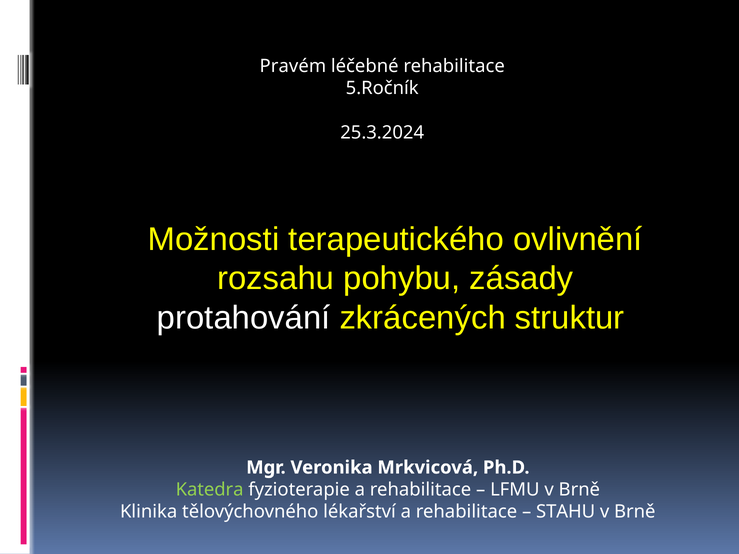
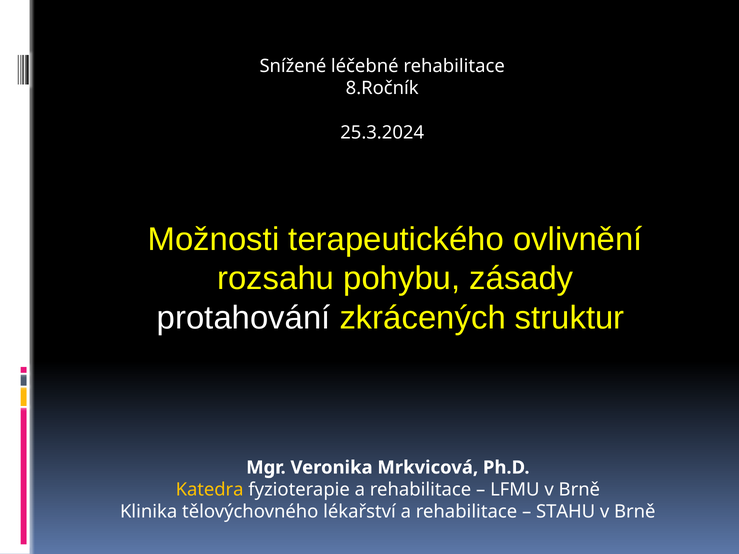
Pravém: Pravém -> Snížené
5.Ročník: 5.Ročník -> 8.Ročník
Katedra colour: light green -> yellow
